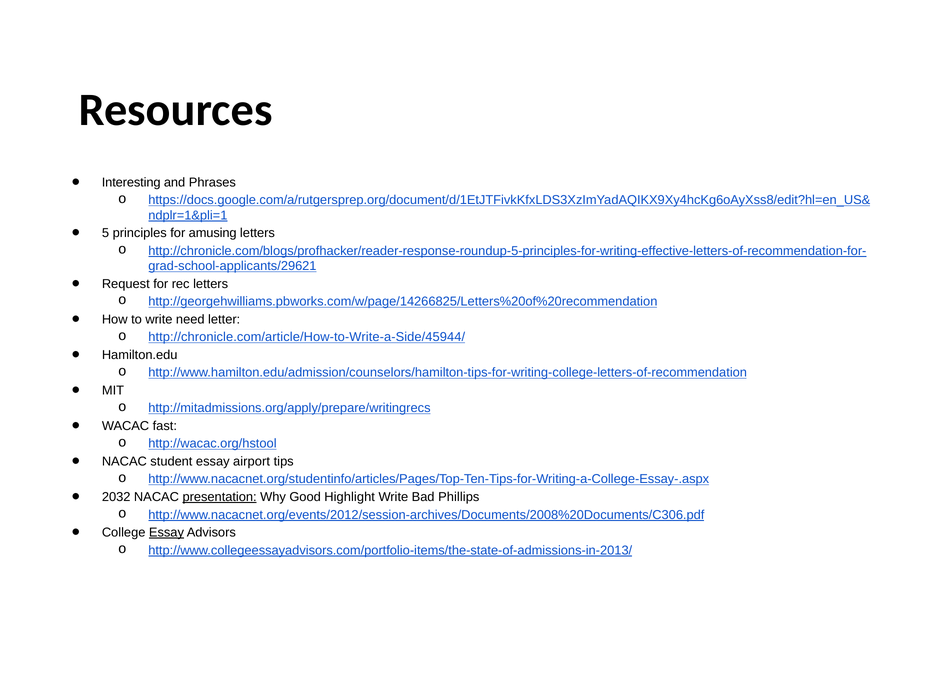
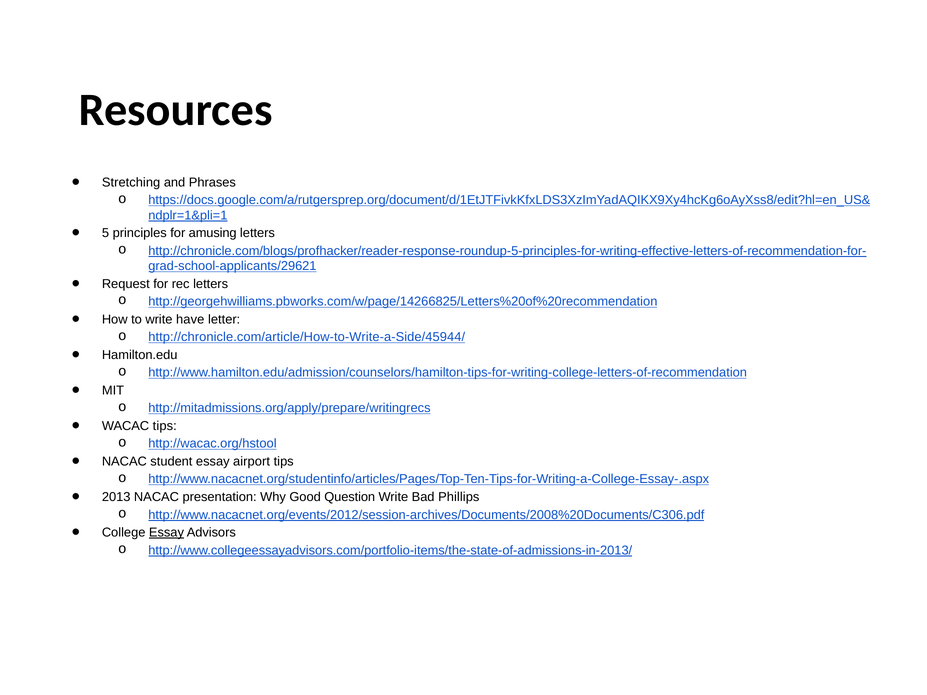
Interesting: Interesting -> Stretching
need: need -> have
WACAC fast: fast -> tips
2032: 2032 -> 2013
presentation underline: present -> none
Highlight: Highlight -> Question
